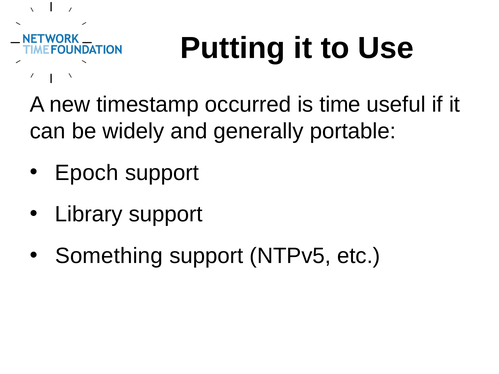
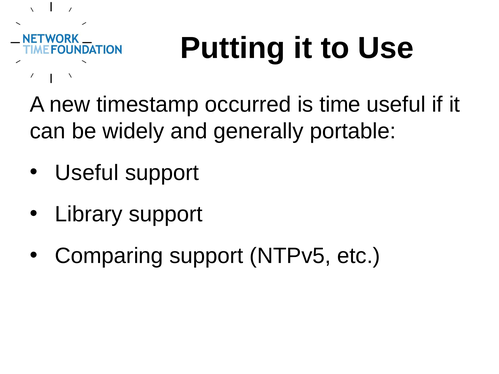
Epoch at (87, 173): Epoch -> Useful
Something: Something -> Comparing
